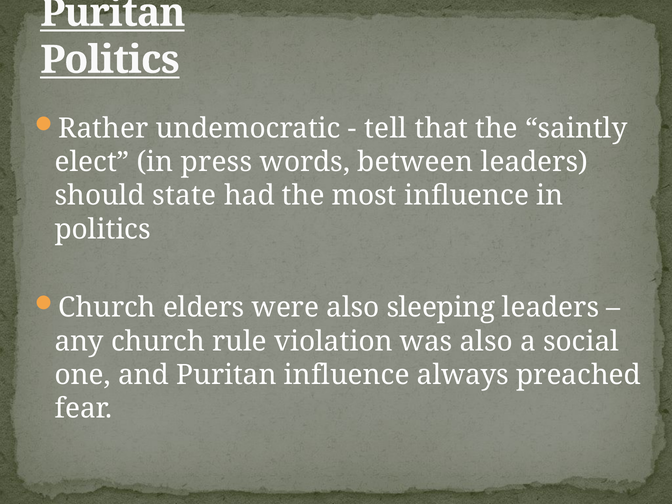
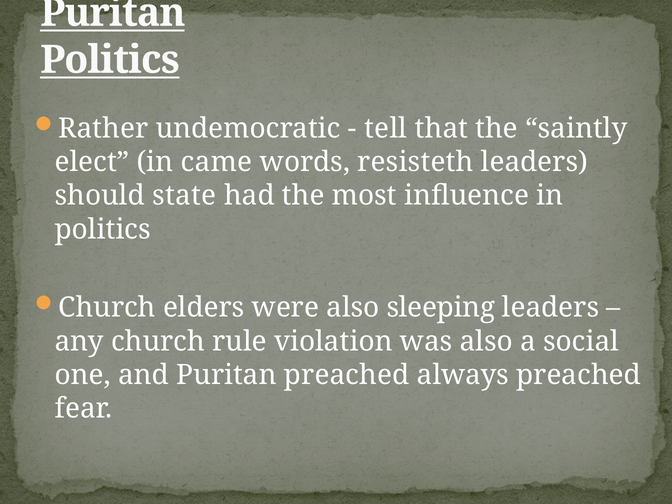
press: press -> came
between: between -> resisteth
Puritan influence: influence -> preached
